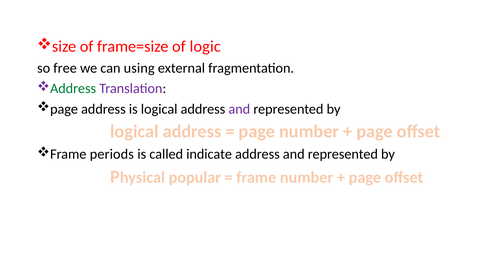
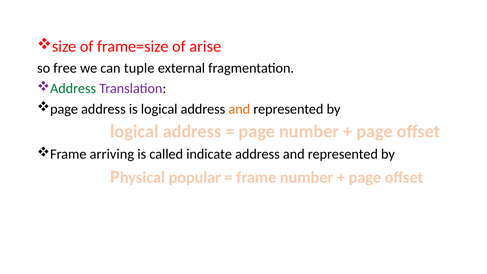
logic: logic -> arise
using: using -> tuple
and at (239, 109) colour: purple -> orange
periods: periods -> arriving
